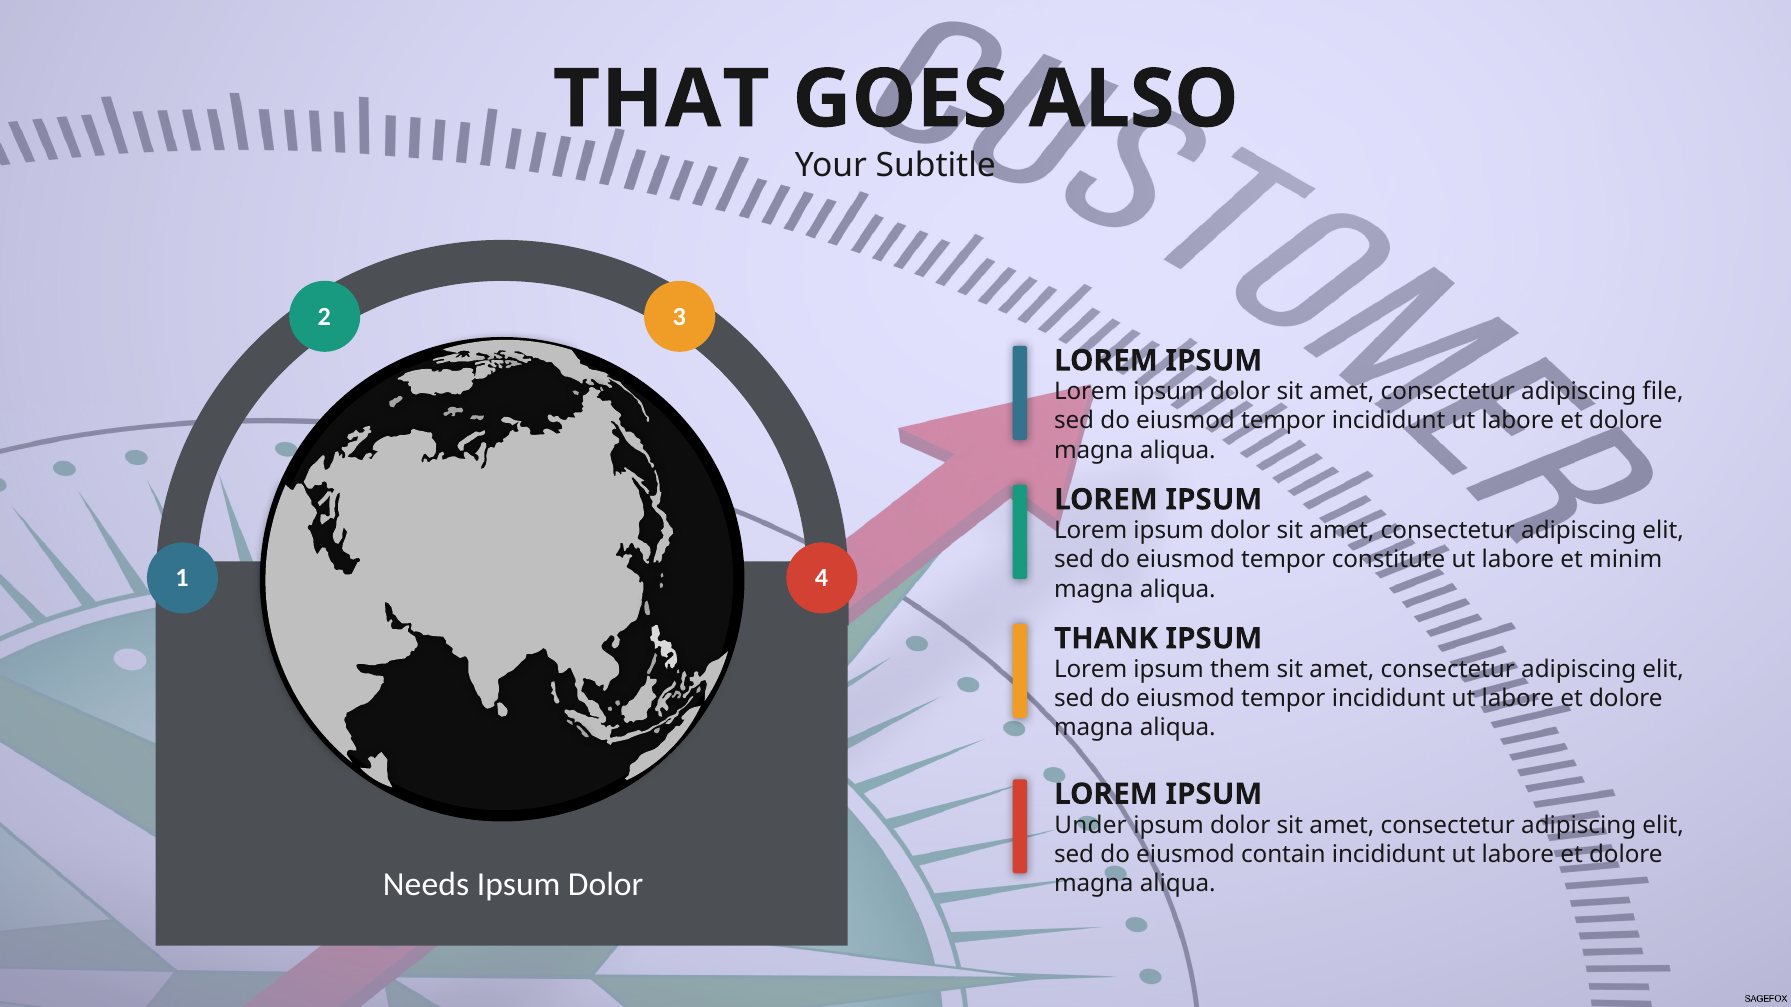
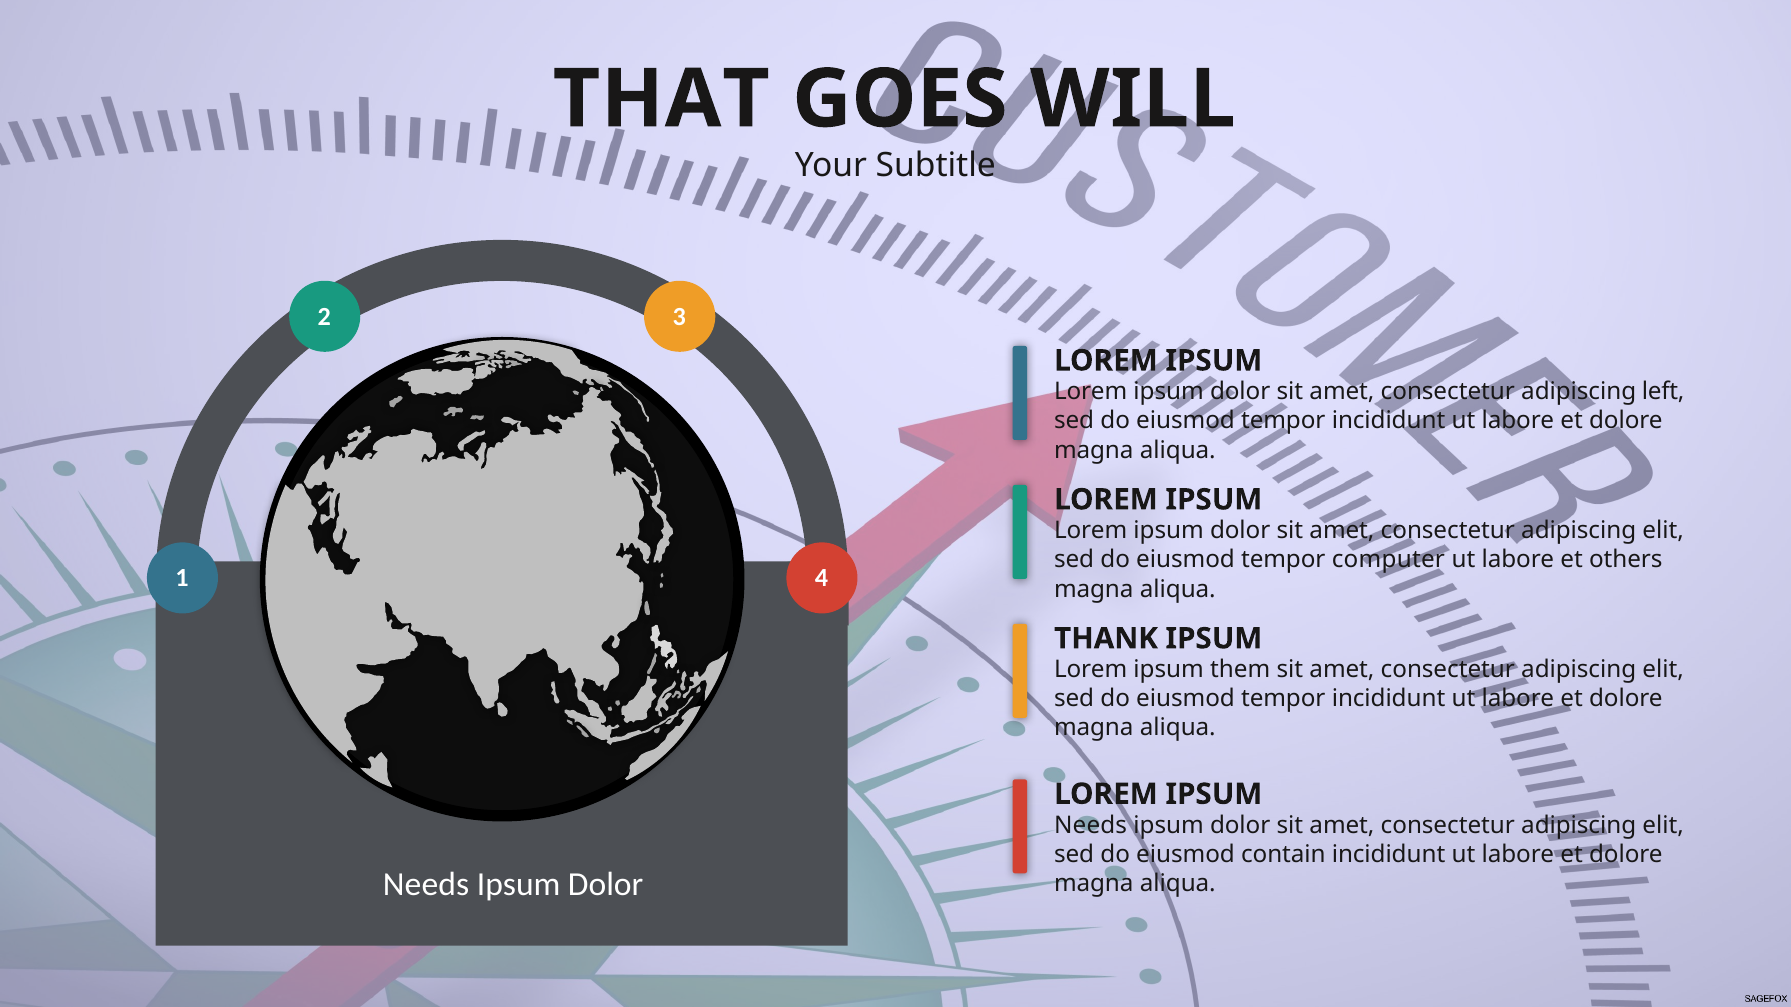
ALSO: ALSO -> WILL
file: file -> left
constitute: constitute -> computer
minim: minim -> others
Under at (1091, 826): Under -> Needs
